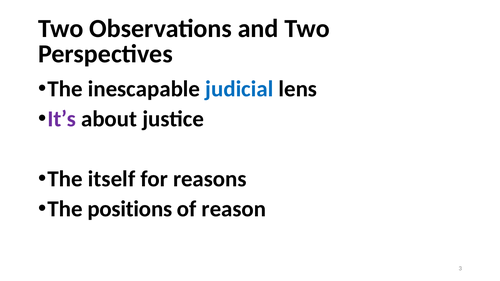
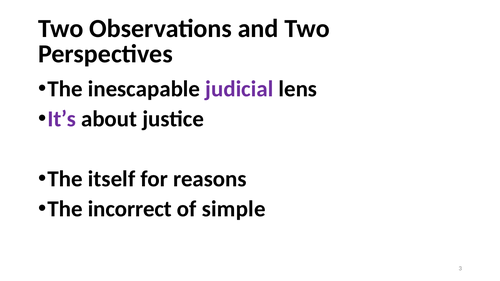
judicial colour: blue -> purple
positions: positions -> incorrect
reason: reason -> simple
